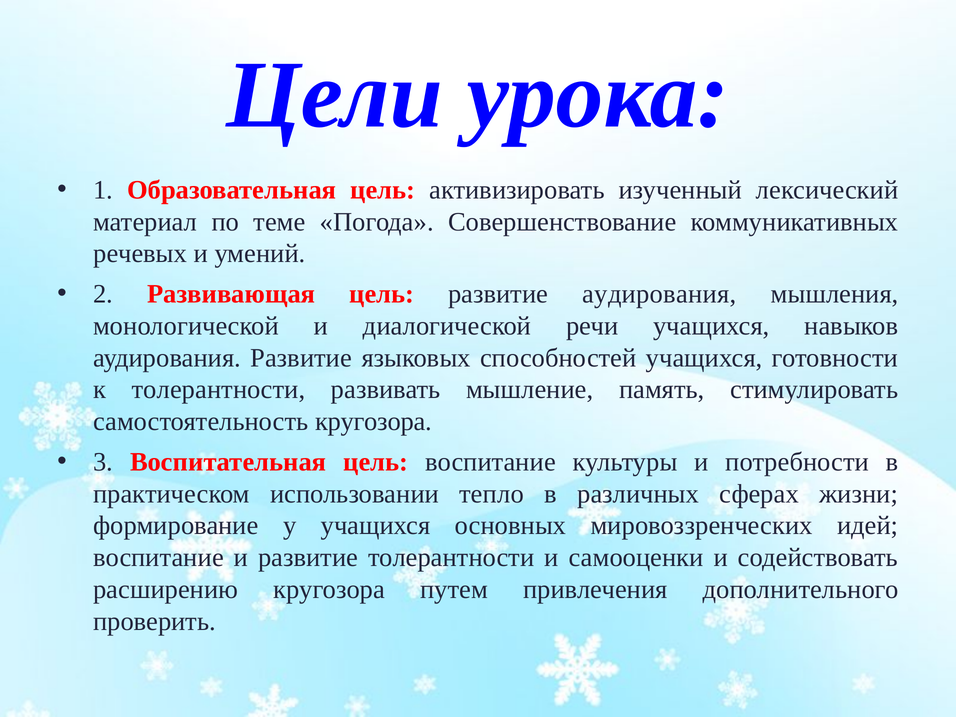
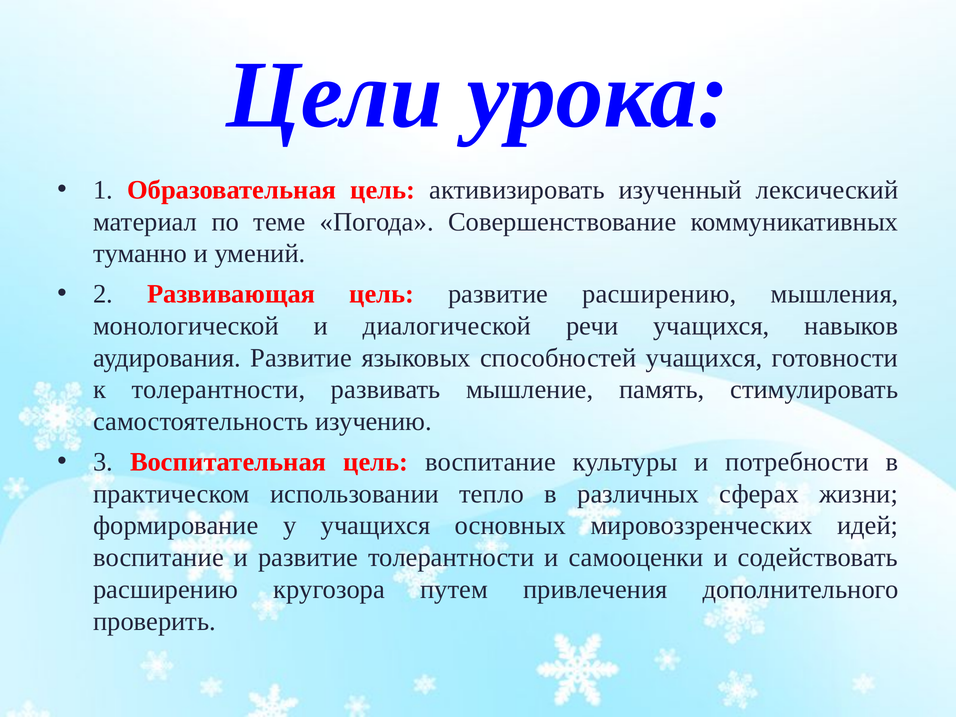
речевых: речевых -> туманно
развитие аудирования: аудирования -> расширению
самостоятельность кругозора: кругозора -> изучению
